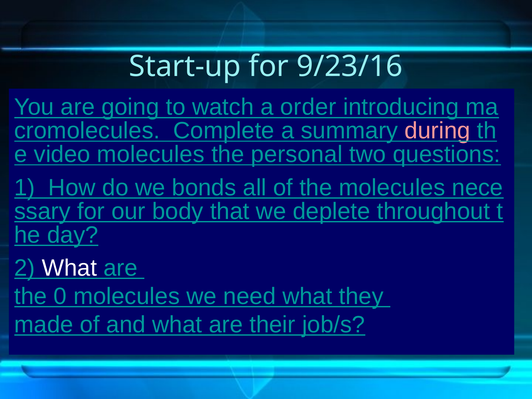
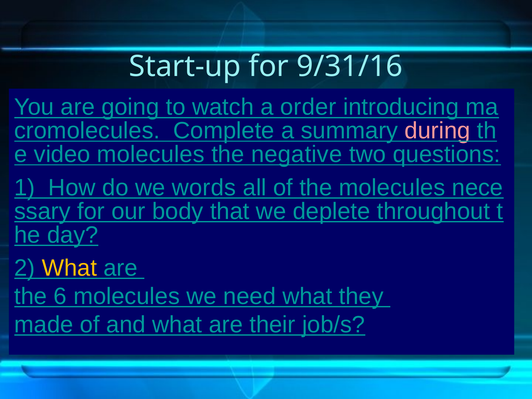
9/23/16: 9/23/16 -> 9/31/16
personal: personal -> negative
bonds: bonds -> words
What at (69, 268) colour: white -> yellow
0: 0 -> 6
